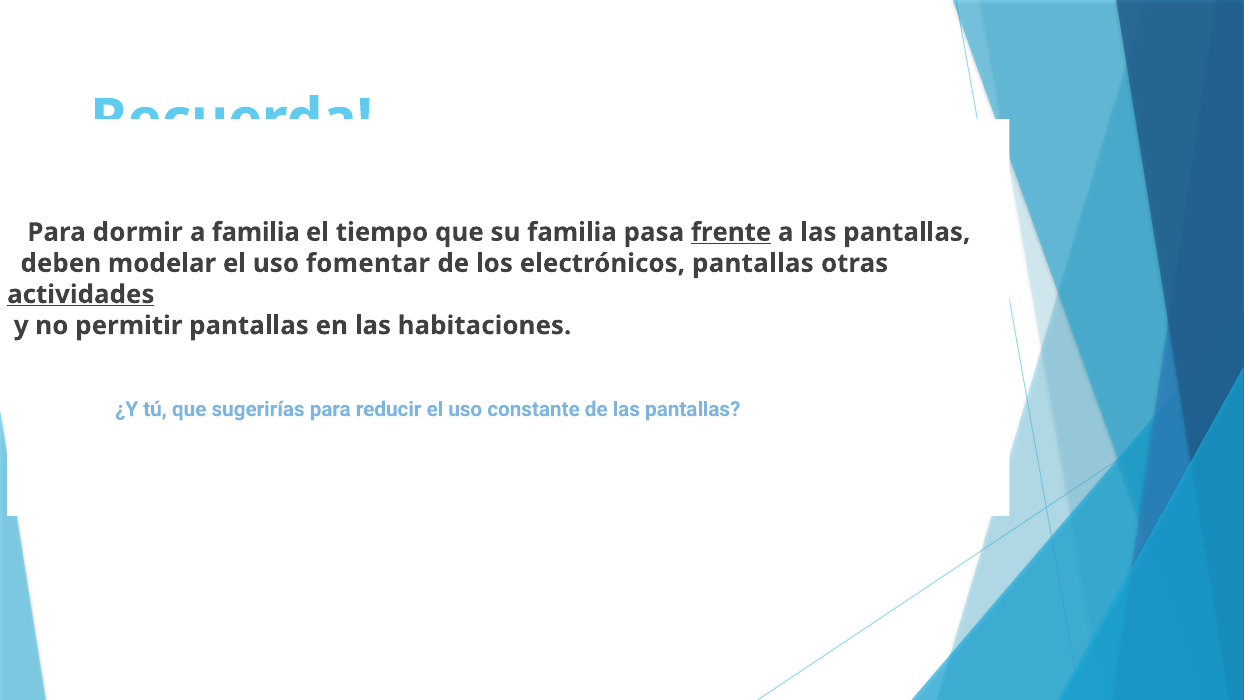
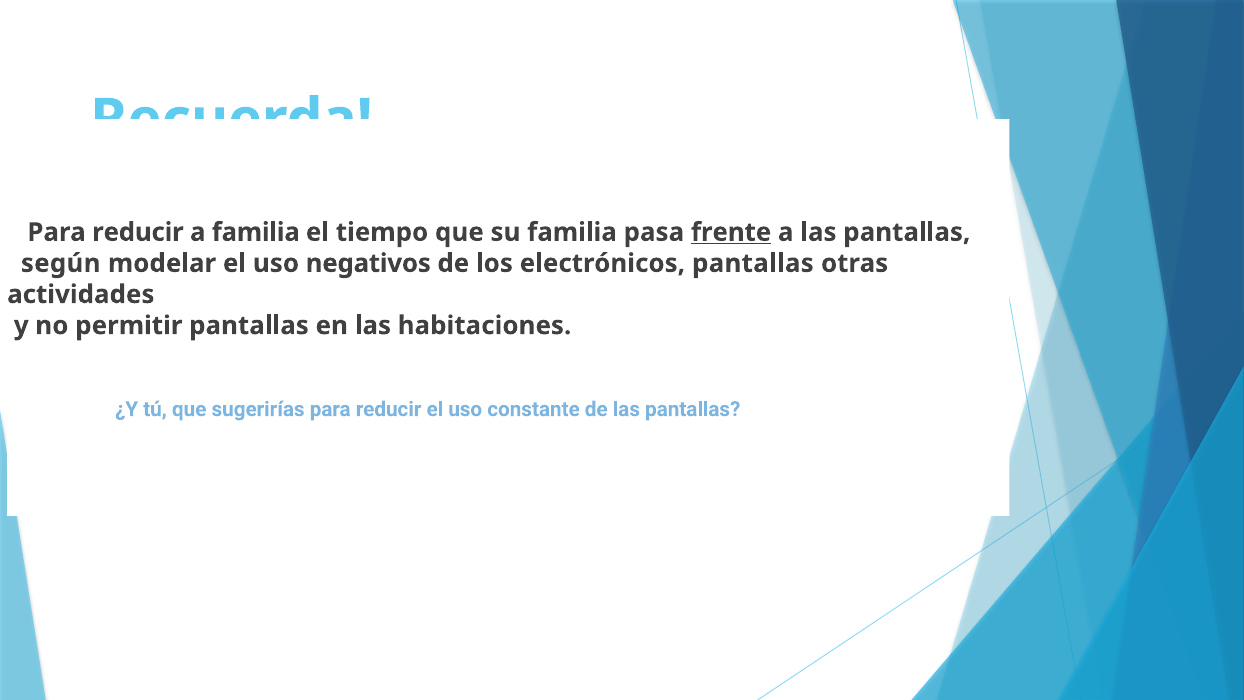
dormir at (138, 232): dormir -> reducir
deben: deben -> según
fomentar: fomentar -> negativos
actividades underline: present -> none
